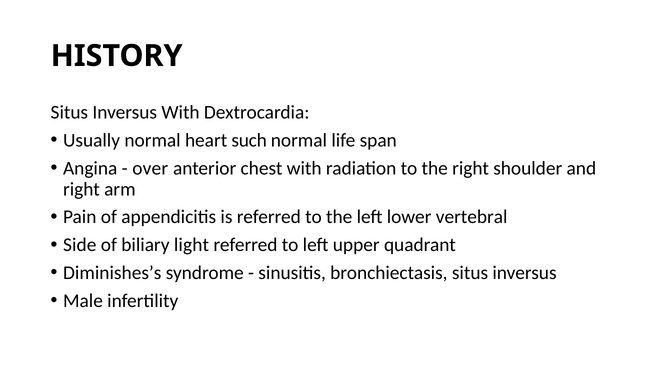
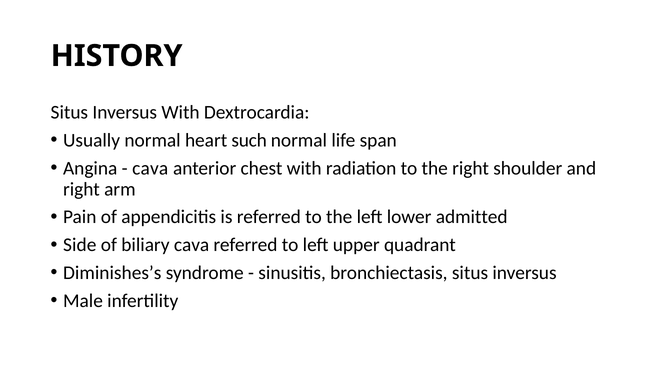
over at (150, 168): over -> cava
vertebral: vertebral -> admitted
biliary light: light -> cava
